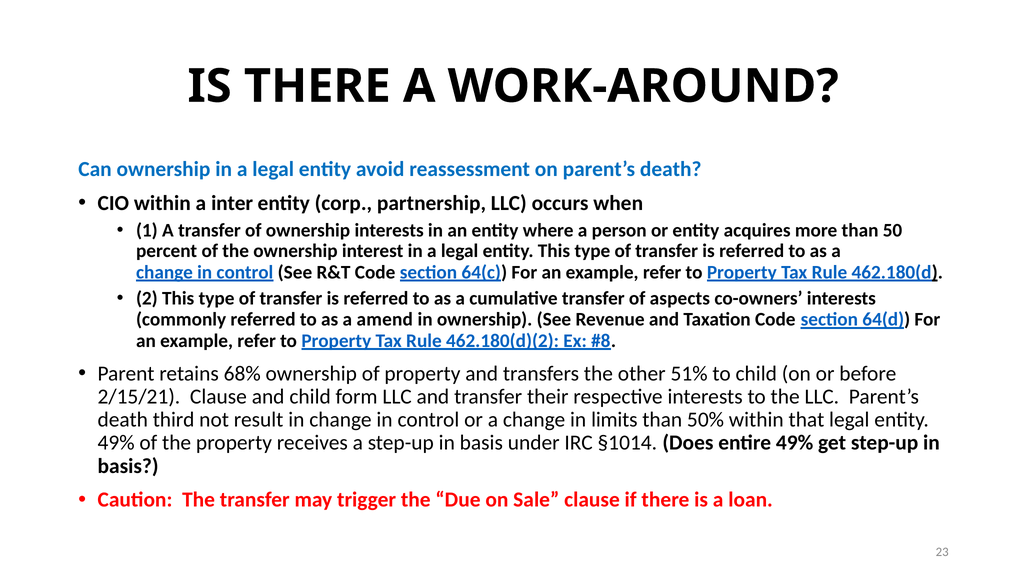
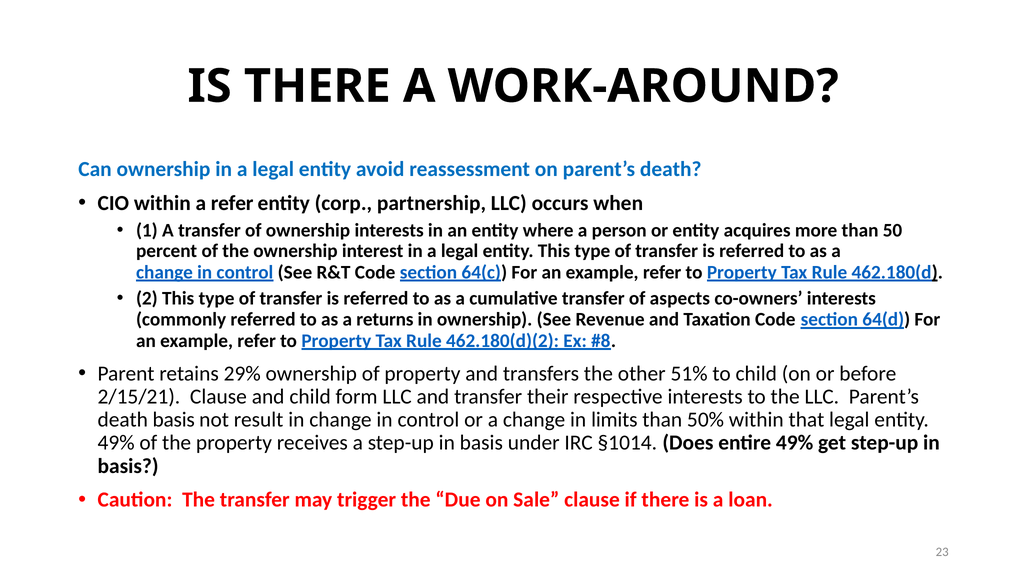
a inter: inter -> refer
amend: amend -> returns
68%: 68% -> 29%
death third: third -> basis
